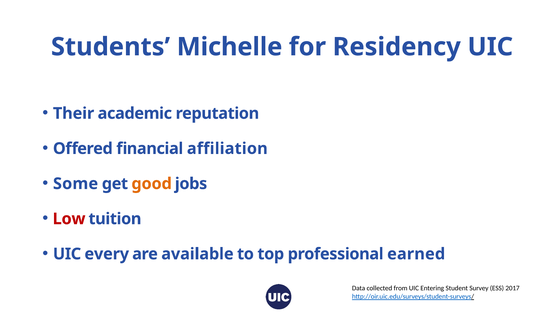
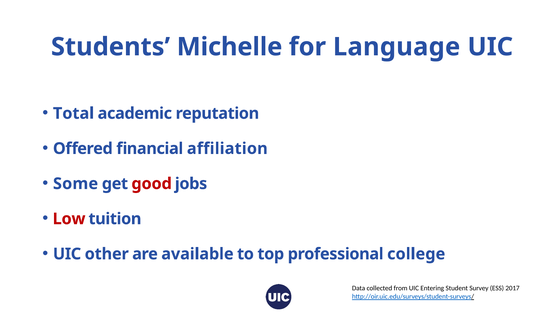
Residency: Residency -> Language
Their: Their -> Total
good colour: orange -> red
every: every -> other
earned: earned -> college
